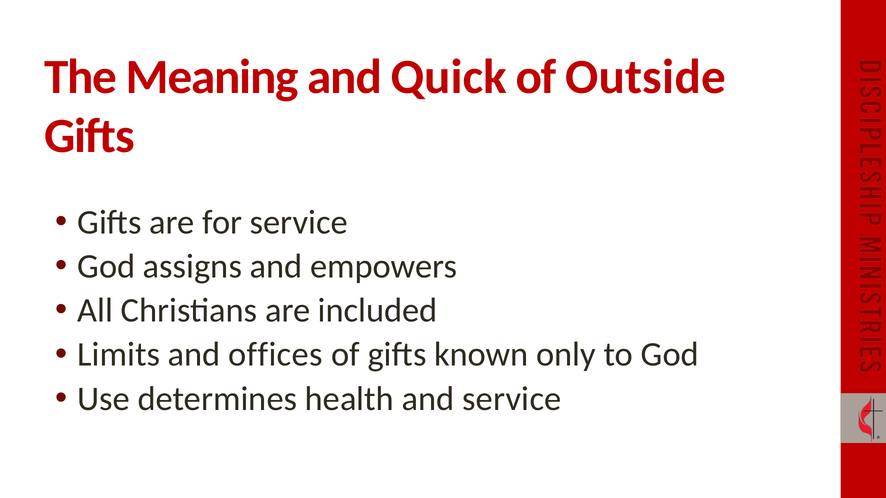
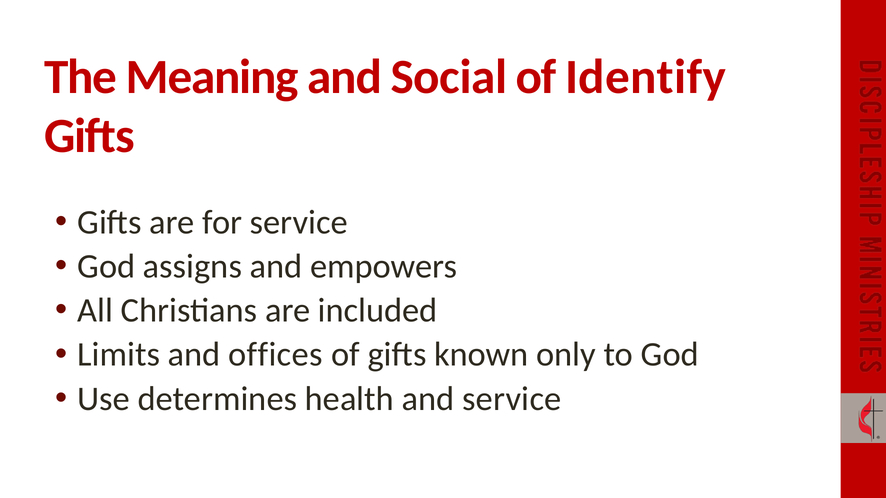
Quick: Quick -> Social
Outside: Outside -> Identify
